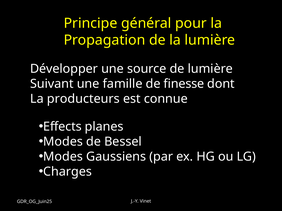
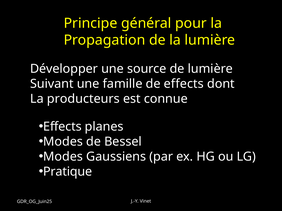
de finesse: finesse -> effects
Charges: Charges -> Pratique
